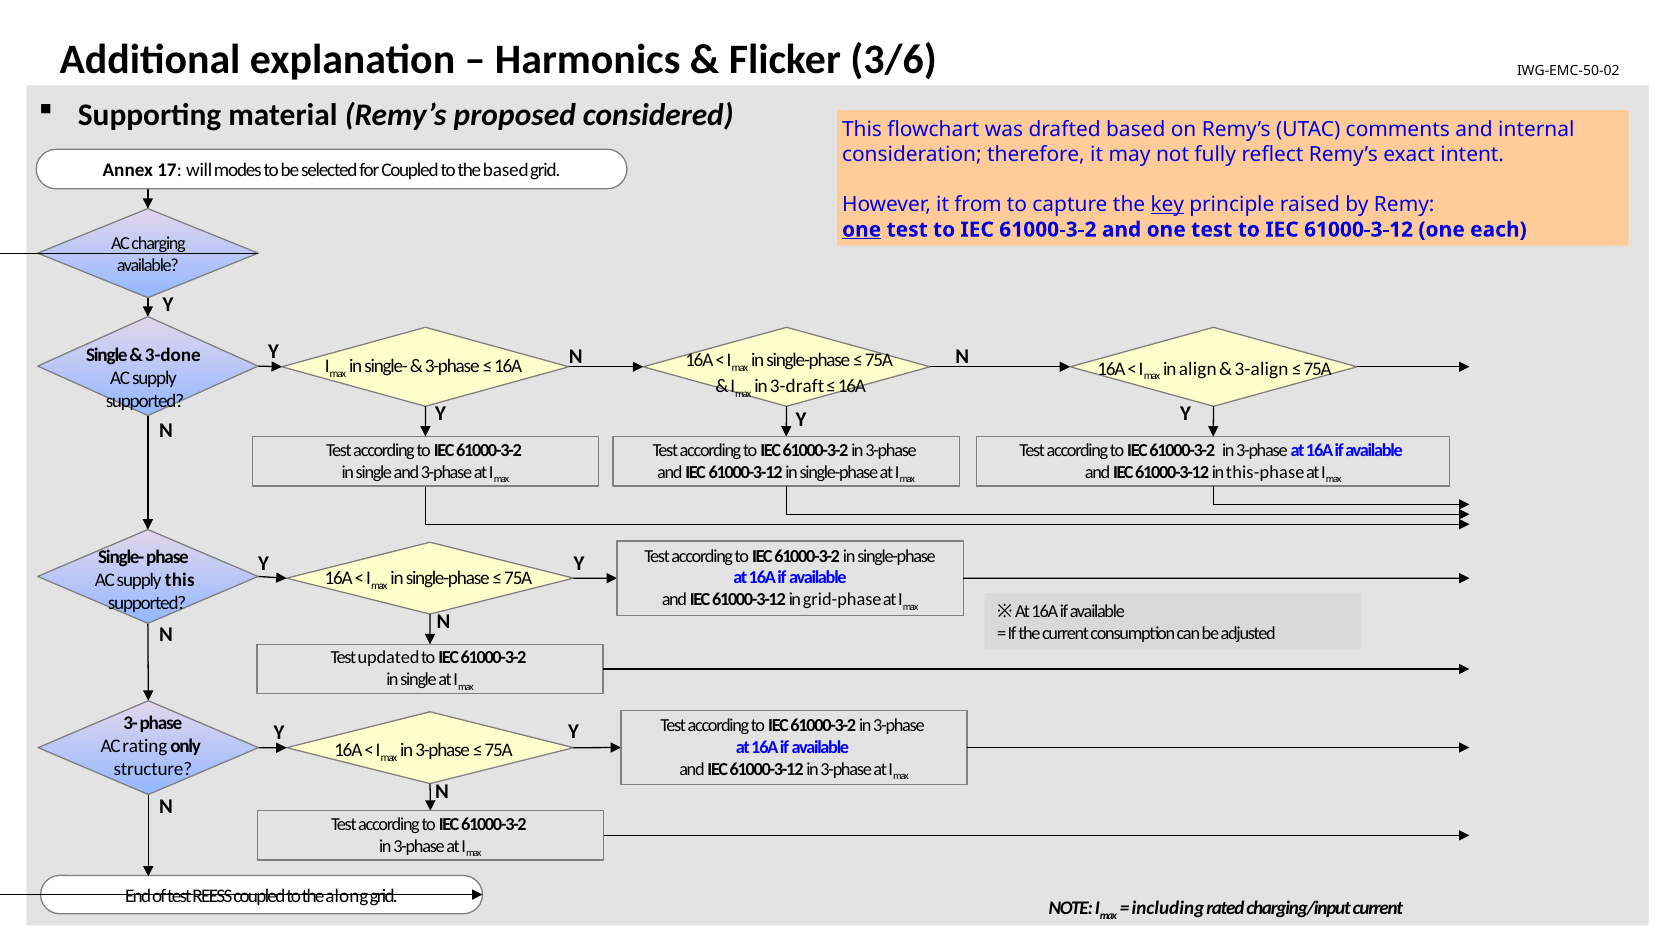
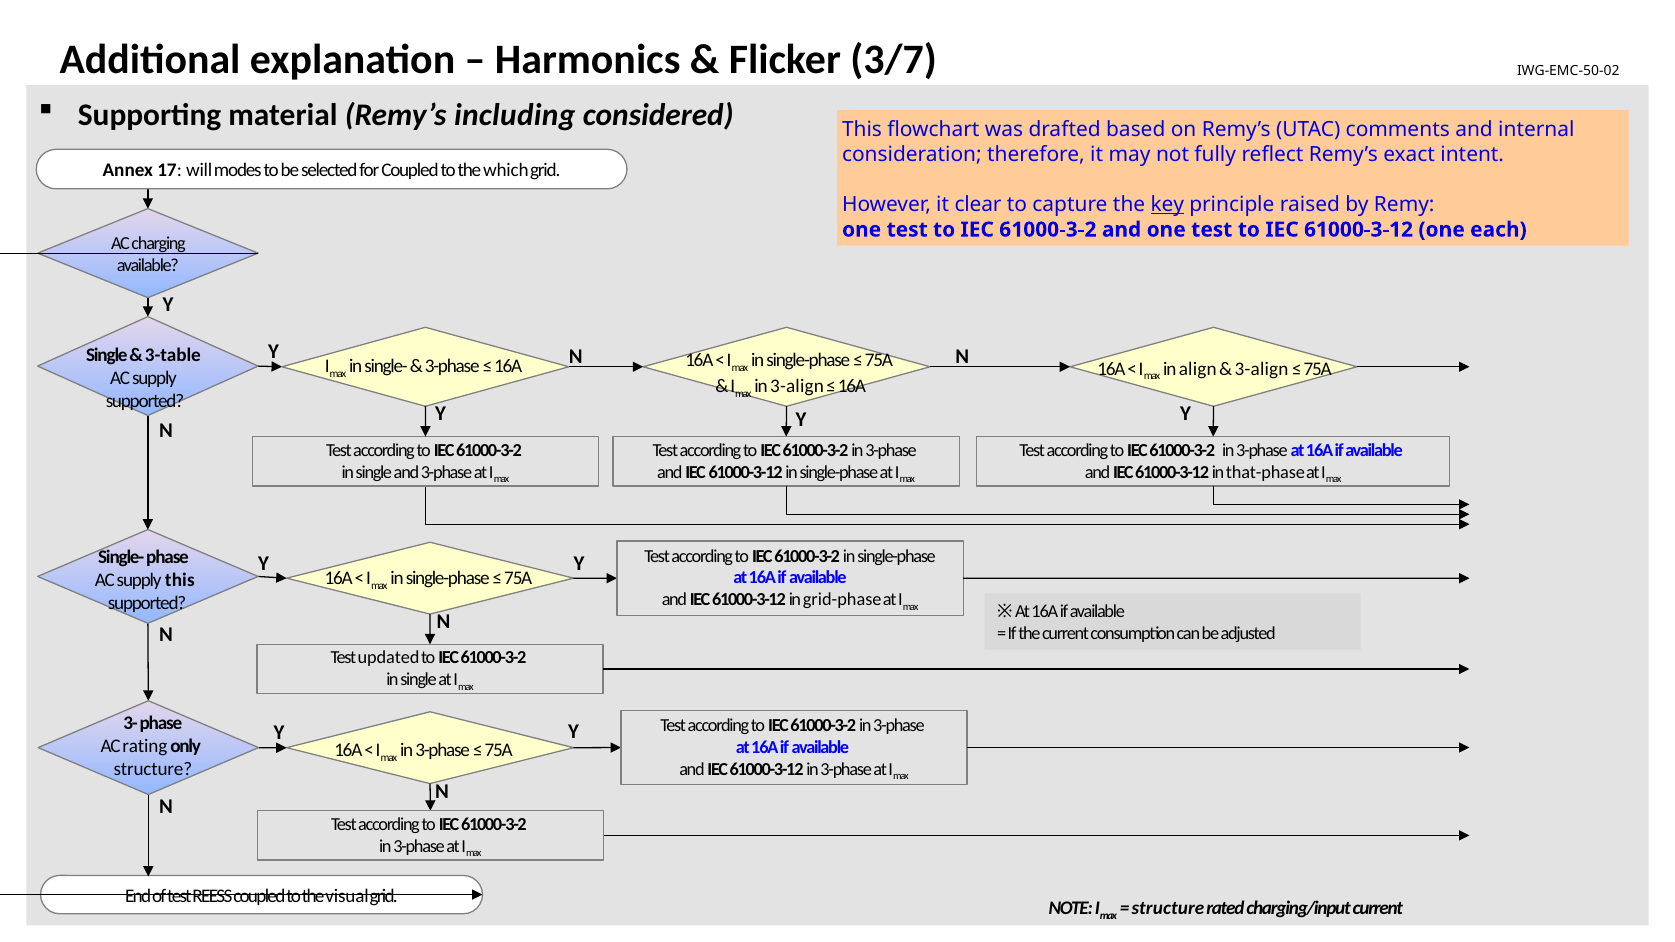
3/6: 3/6 -> 3/7
proposed: proposed -> including
the based: based -> which
from: from -> clear
one at (862, 230) underline: present -> none
3-done: 3-done -> 3-table
in 3-draft: 3-draft -> 3-align
this-phase: this-phase -> that-phase
along: along -> visual
including at (1168, 909): including -> structure
